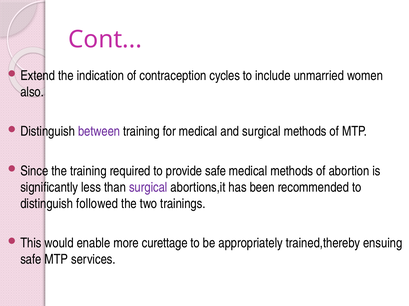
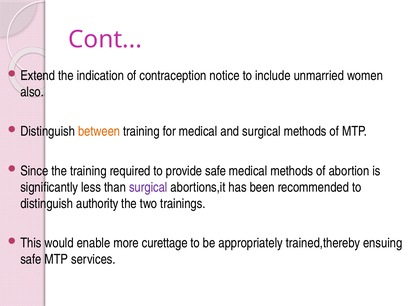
cycles: cycles -> notice
between colour: purple -> orange
followed: followed -> authority
